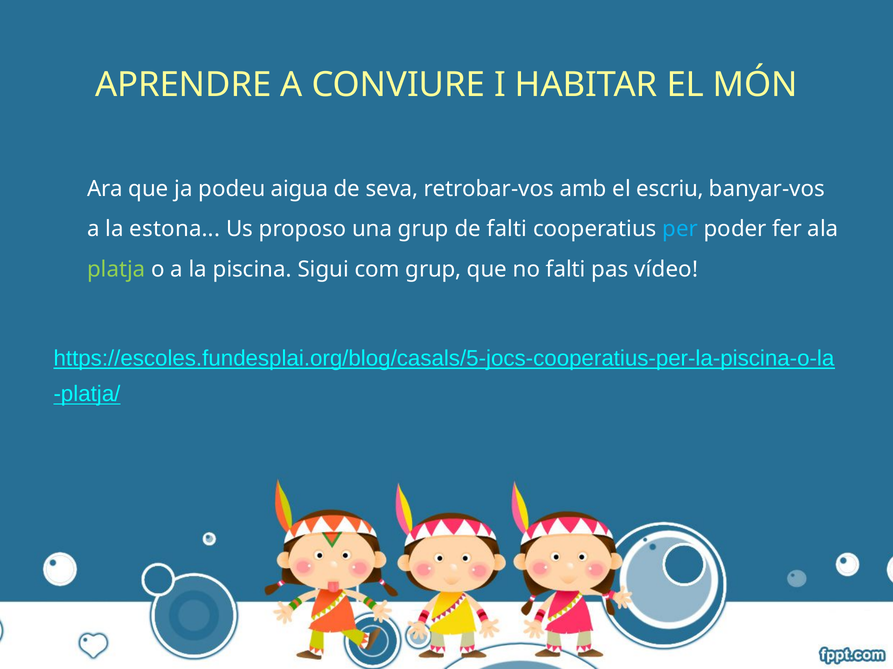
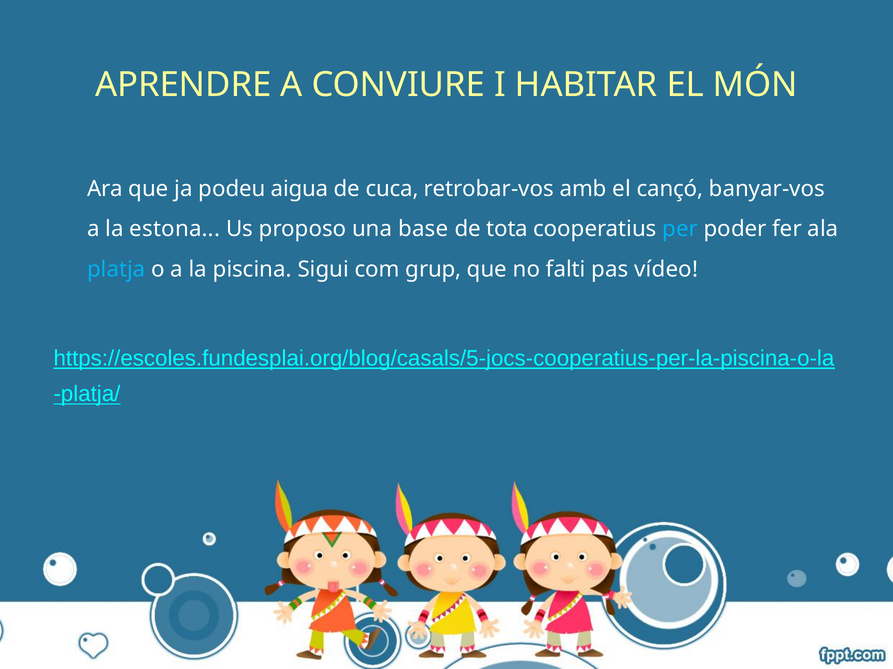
seva: seva -> cuca
escriu: escriu -> cançó
una grup: grup -> base
de falti: falti -> tota
platja colour: light green -> light blue
